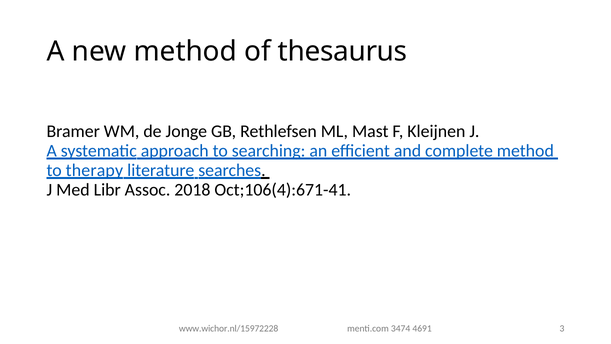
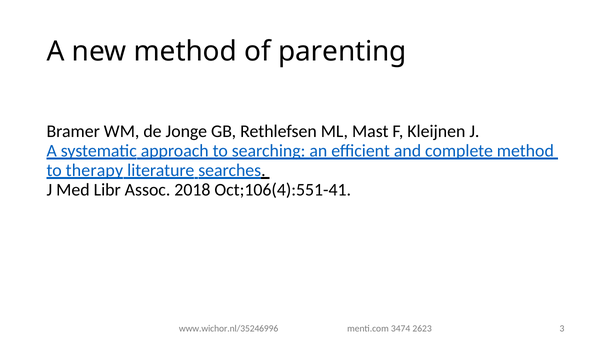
thesaurus: thesaurus -> parenting
Oct;106(4):671-41: Oct;106(4):671-41 -> Oct;106(4):551-41
www.wichor.nl/15972228: www.wichor.nl/15972228 -> www.wichor.nl/35246996
4691: 4691 -> 2623
